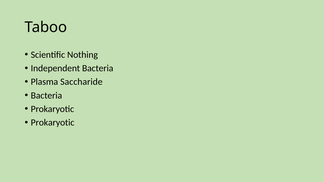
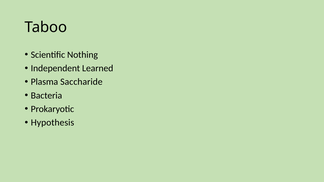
Independent Bacteria: Bacteria -> Learned
Prokaryotic at (53, 123): Prokaryotic -> Hypothesis
